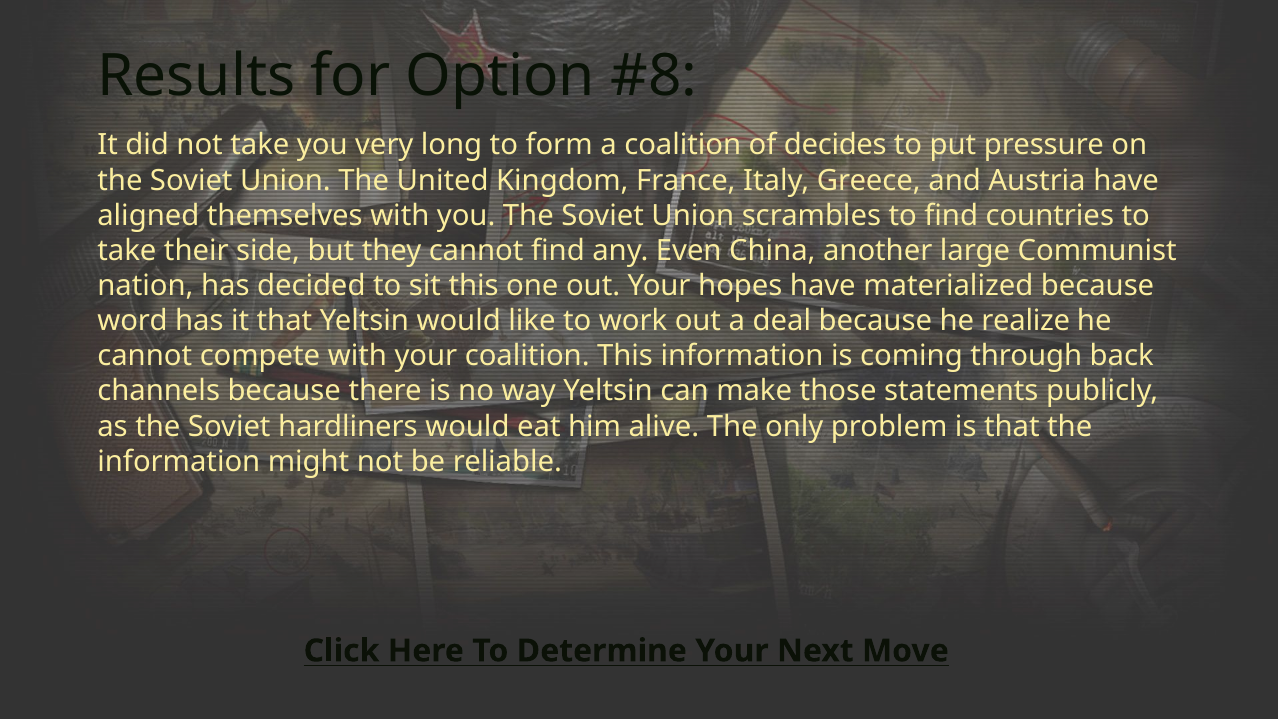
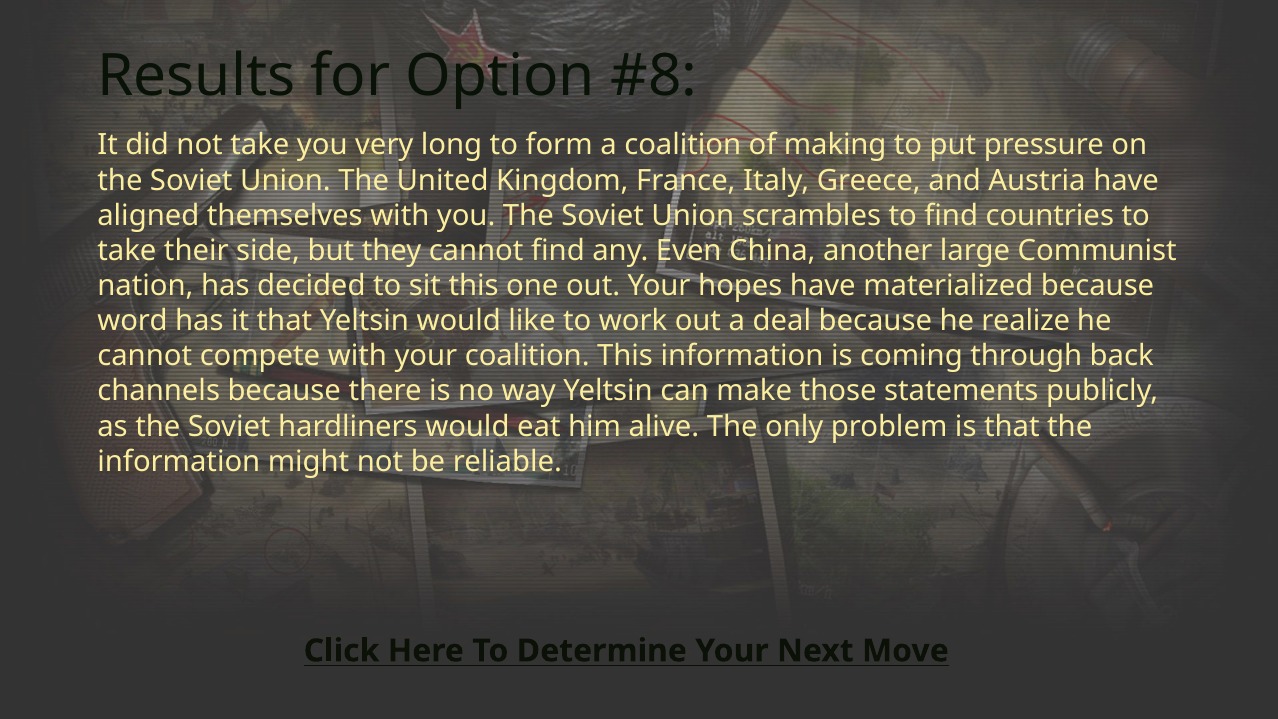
decides: decides -> making
